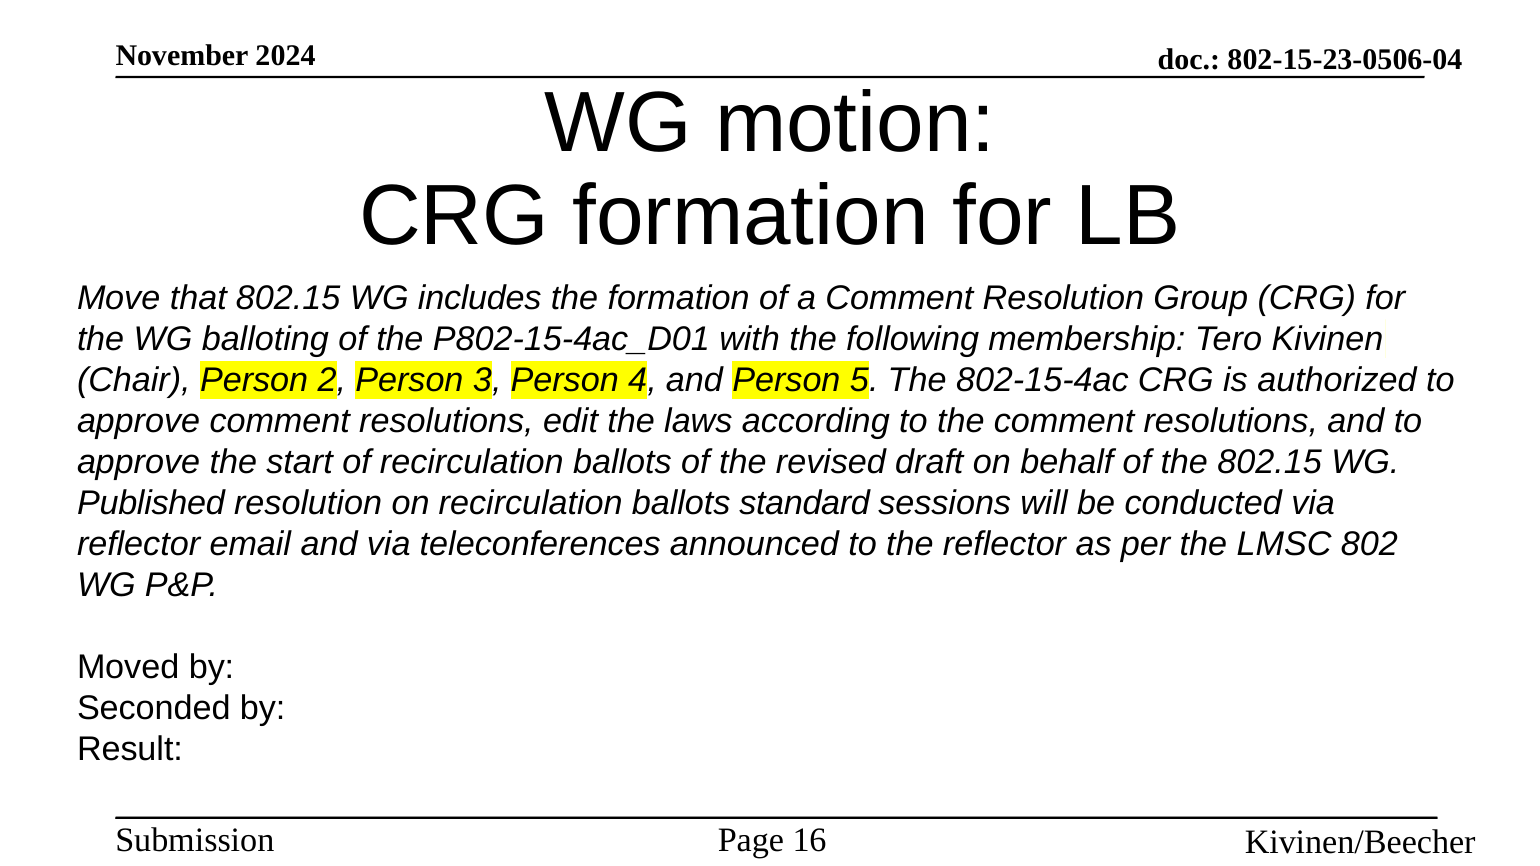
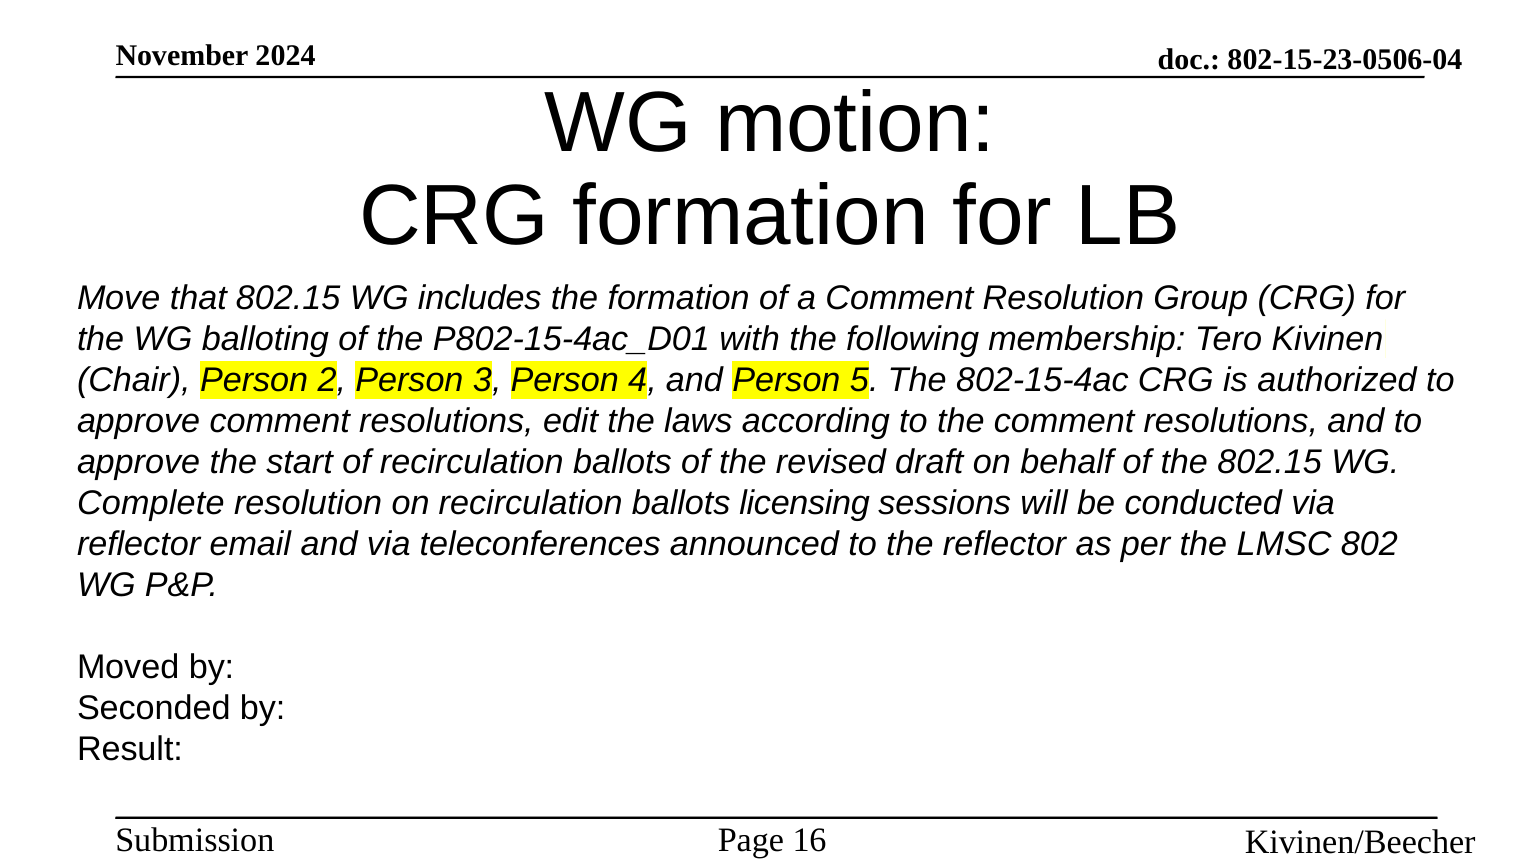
Published: Published -> Complete
standard: standard -> licensing
